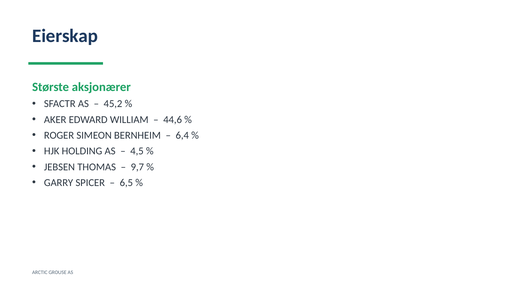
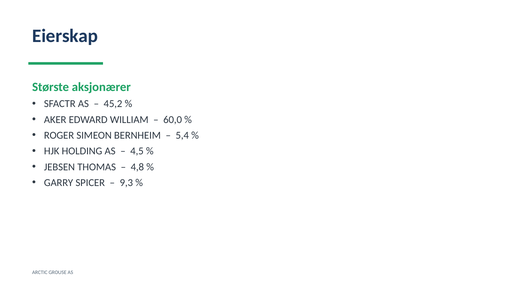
44,6: 44,6 -> 60,0
6,4: 6,4 -> 5,4
9,7: 9,7 -> 4,8
6,5: 6,5 -> 9,3
